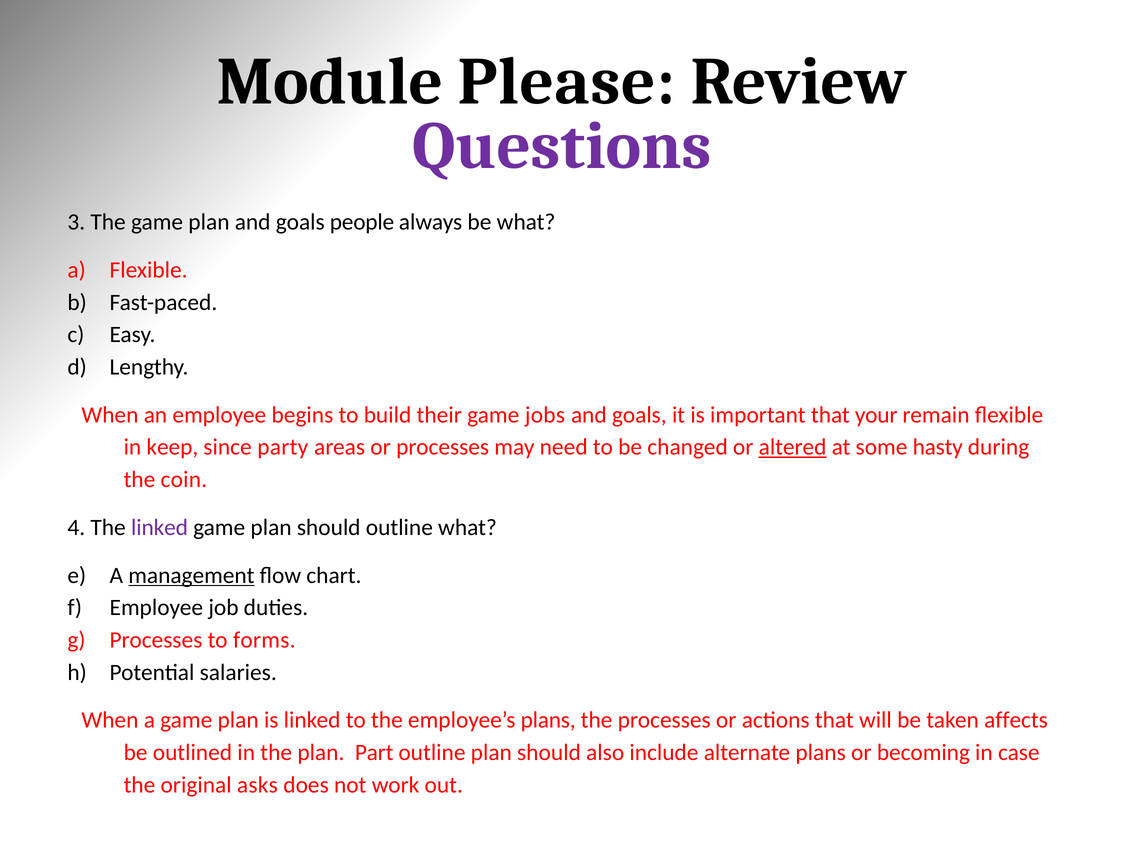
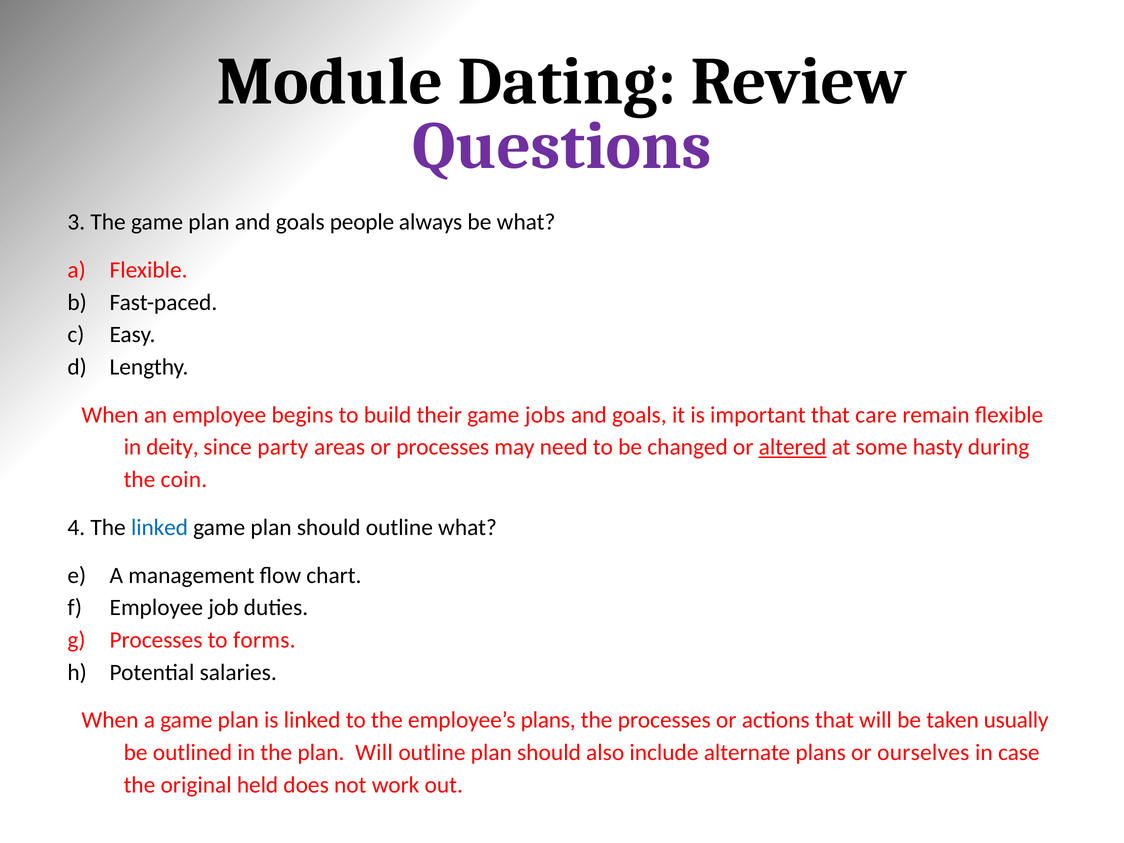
Please: Please -> Dating
your: your -> care
keep: keep -> deity
linked at (160, 528) colour: purple -> blue
management underline: present -> none
affects: affects -> usually
plan Part: Part -> Will
becoming: becoming -> ourselves
asks: asks -> held
